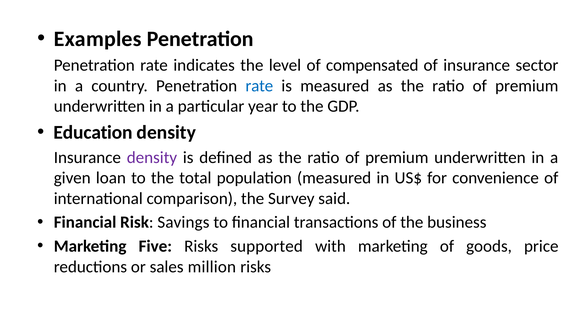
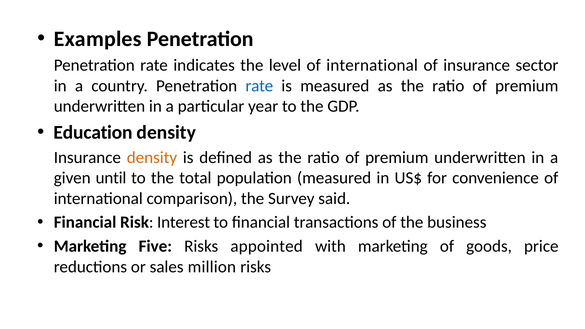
level of compensated: compensated -> international
density at (152, 157) colour: purple -> orange
loan: loan -> until
Savings: Savings -> Interest
supported: supported -> appointed
